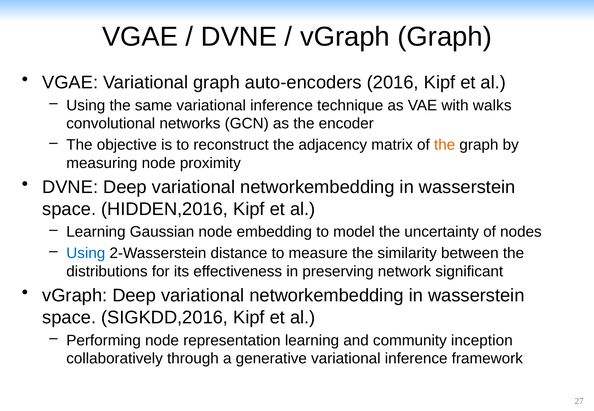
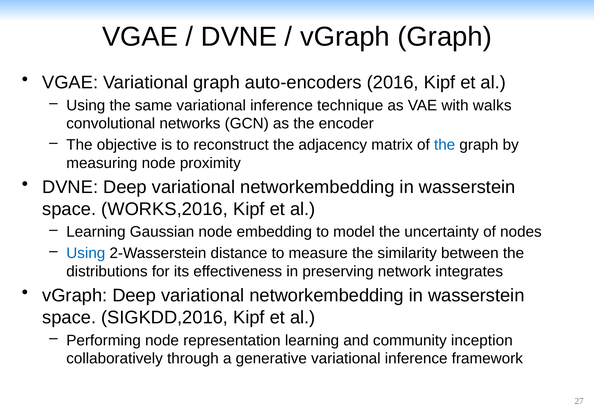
the at (445, 145) colour: orange -> blue
HIDDEN,2016: HIDDEN,2016 -> WORKS,2016
significant: significant -> integrates
